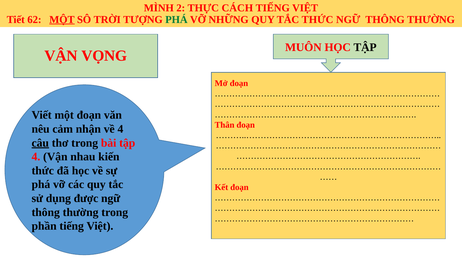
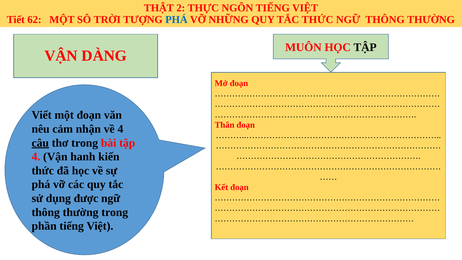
MÌNH: MÌNH -> THẬT
CÁCH: CÁCH -> NGÔN
MỘT at (62, 20) underline: present -> none
PHÁ at (176, 20) colour: green -> blue
VỌNG: VỌNG -> DÀNG
nhau: nhau -> hanh
